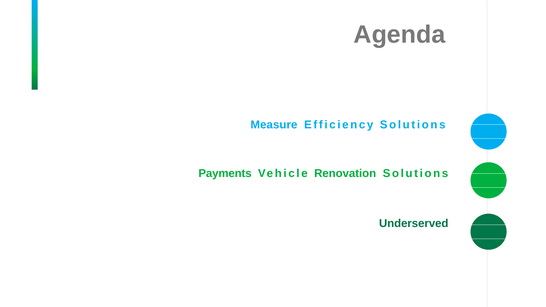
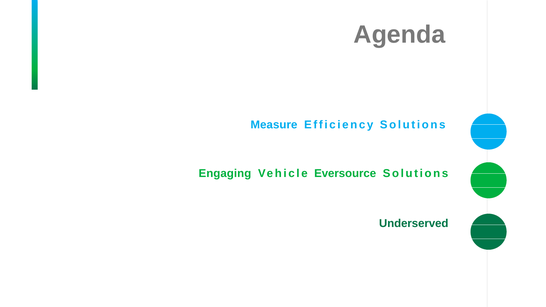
Payments: Payments -> Engaging
Renovation: Renovation -> Eversource
